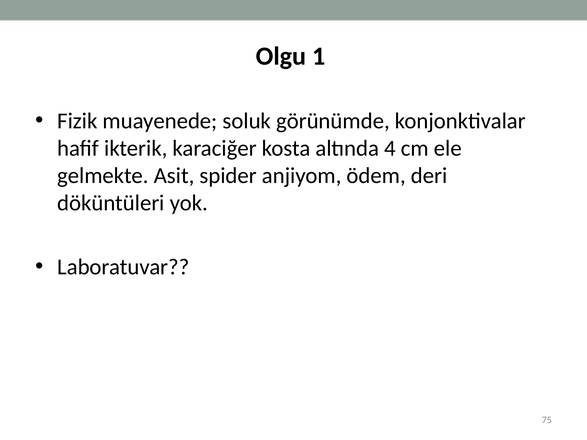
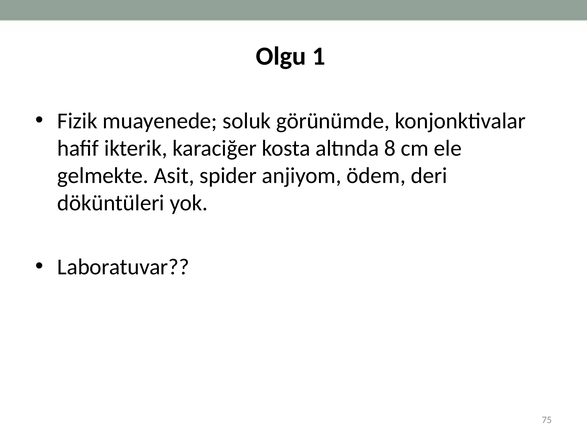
4: 4 -> 8
